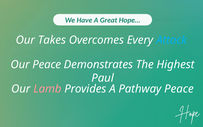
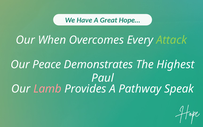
Takes: Takes -> When
Attack colour: light blue -> light green
Pathway Peace: Peace -> Speak
